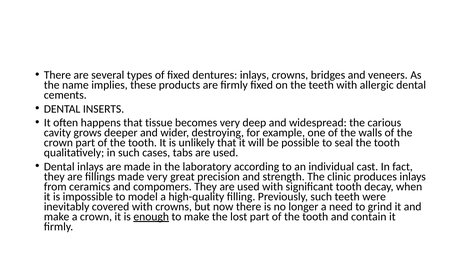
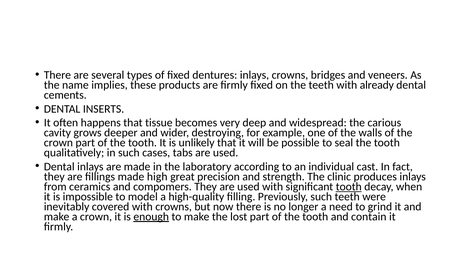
allergic: allergic -> already
made very: very -> high
tooth at (349, 186) underline: none -> present
